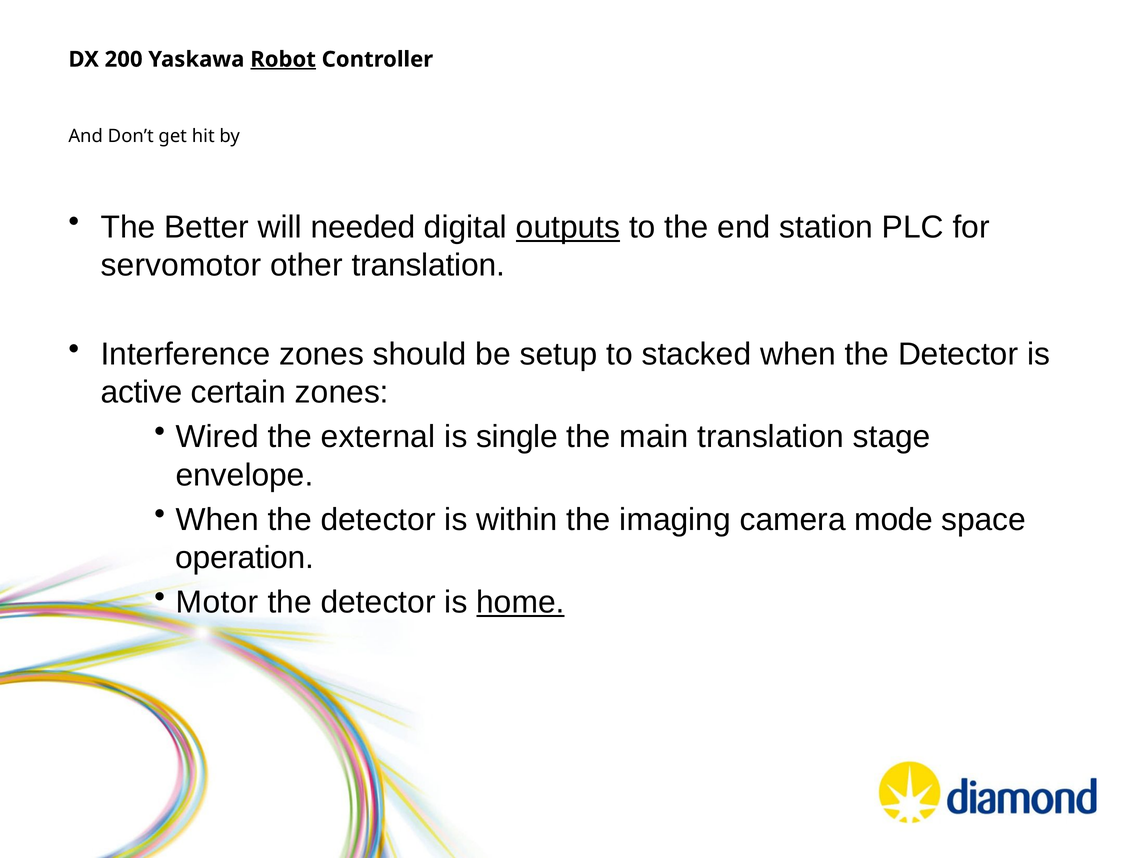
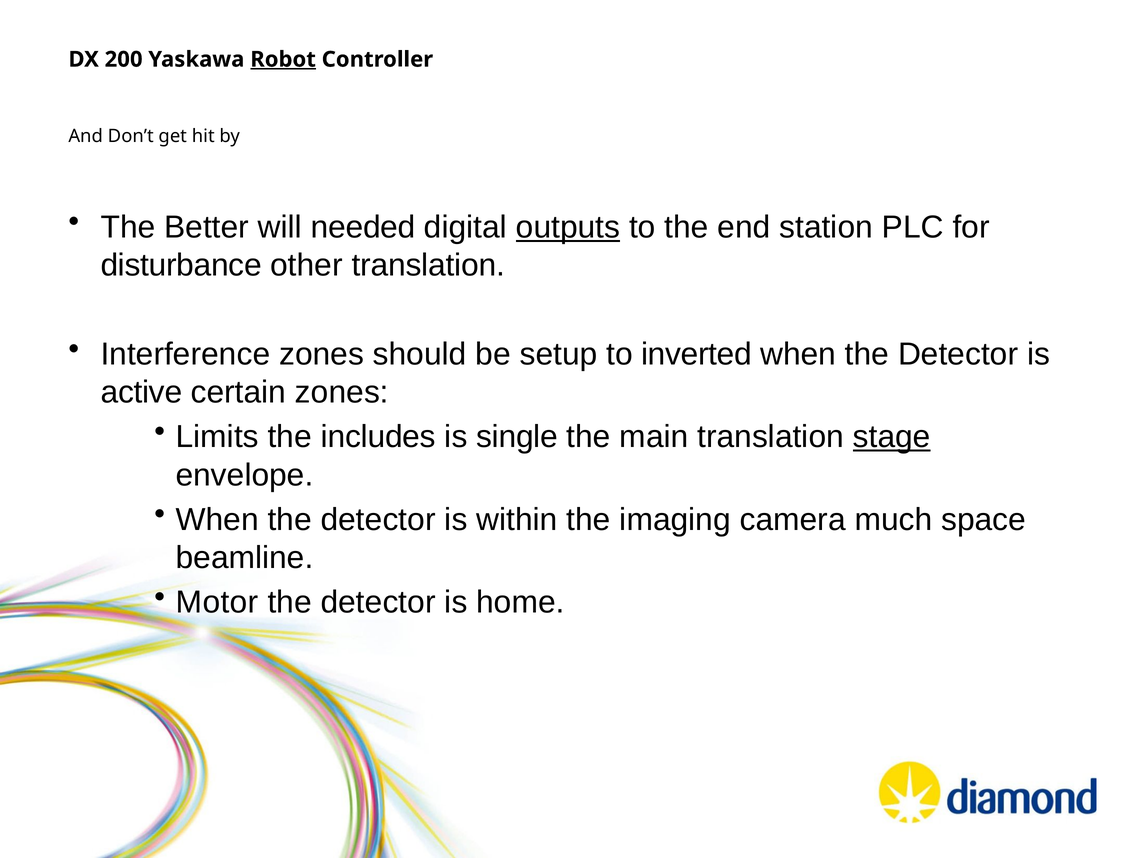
servomotor: servomotor -> disturbance
stacked: stacked -> inverted
Wired: Wired -> Limits
external: external -> includes
stage underline: none -> present
mode: mode -> much
operation: operation -> beamline
home underline: present -> none
